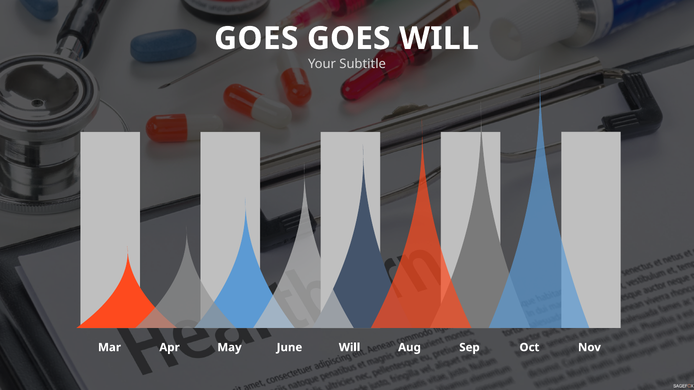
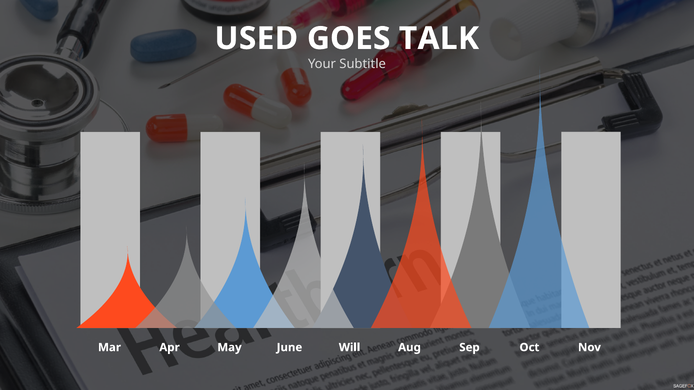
GOES at (256, 39): GOES -> USED
WILL at (439, 39): WILL -> TALK
